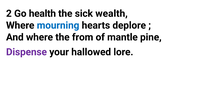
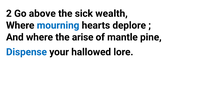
health: health -> above
from: from -> arise
Dispense colour: purple -> blue
